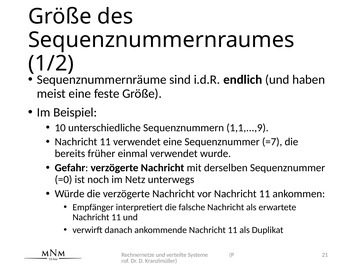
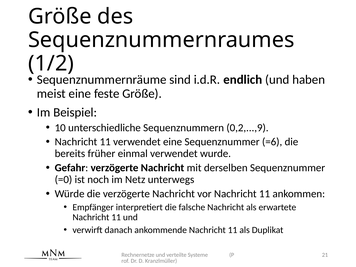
1,1,...,9: 1,1,...,9 -> 0,2,...,9
=7: =7 -> =6
